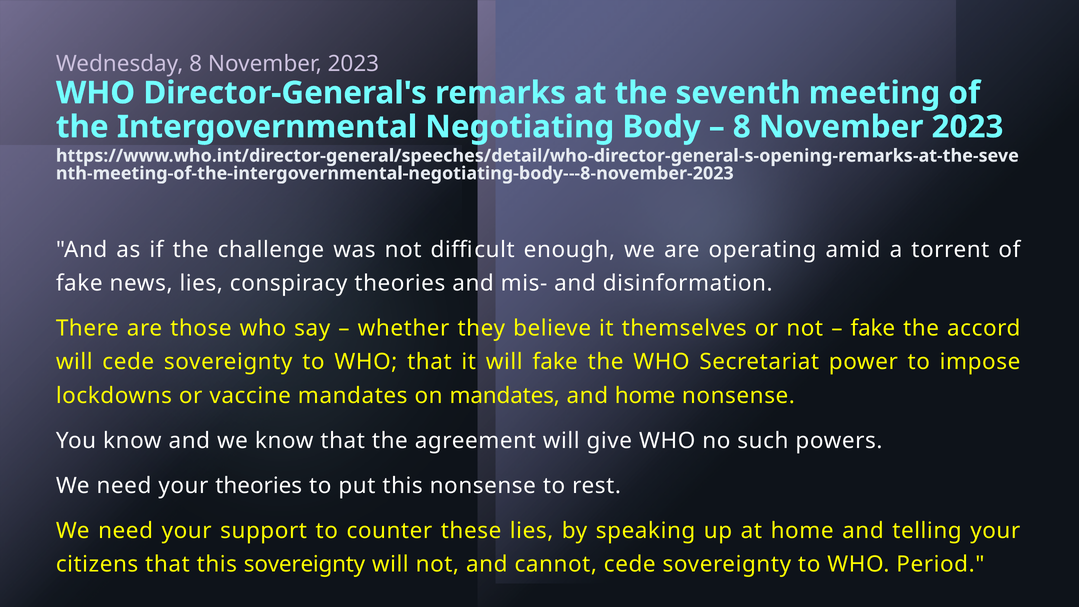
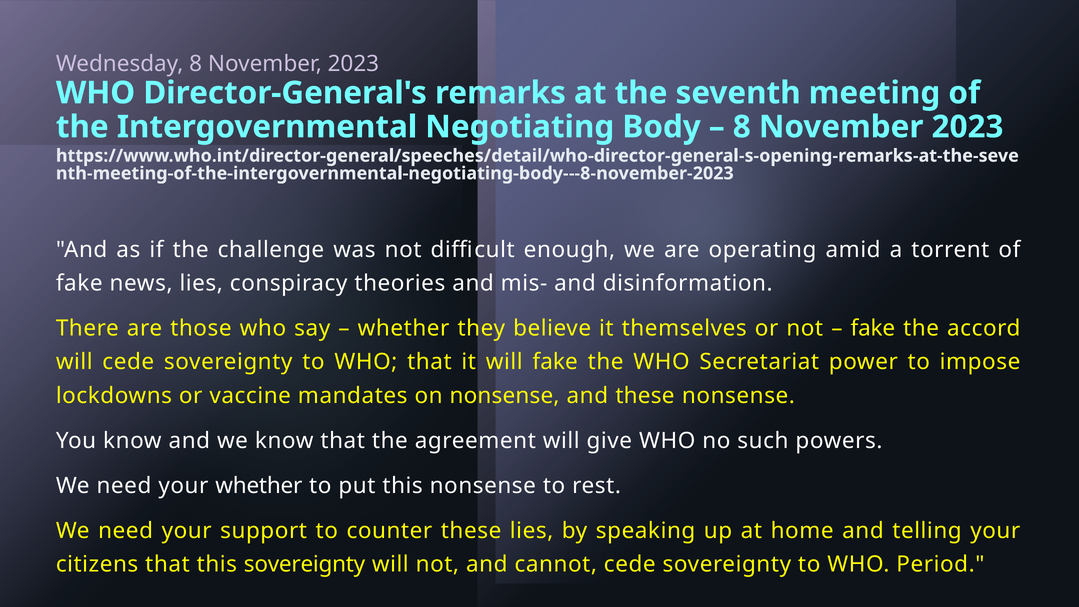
on mandates: mandates -> nonsense
and home: home -> these
your theories: theories -> whether
